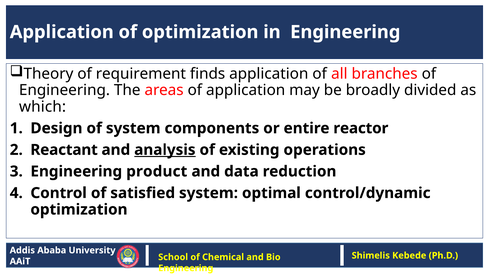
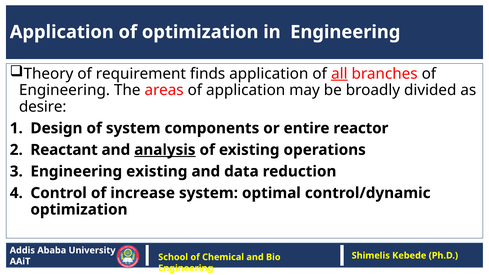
all underline: none -> present
which: which -> desire
Engineering product: product -> existing
satisfied: satisfied -> increase
